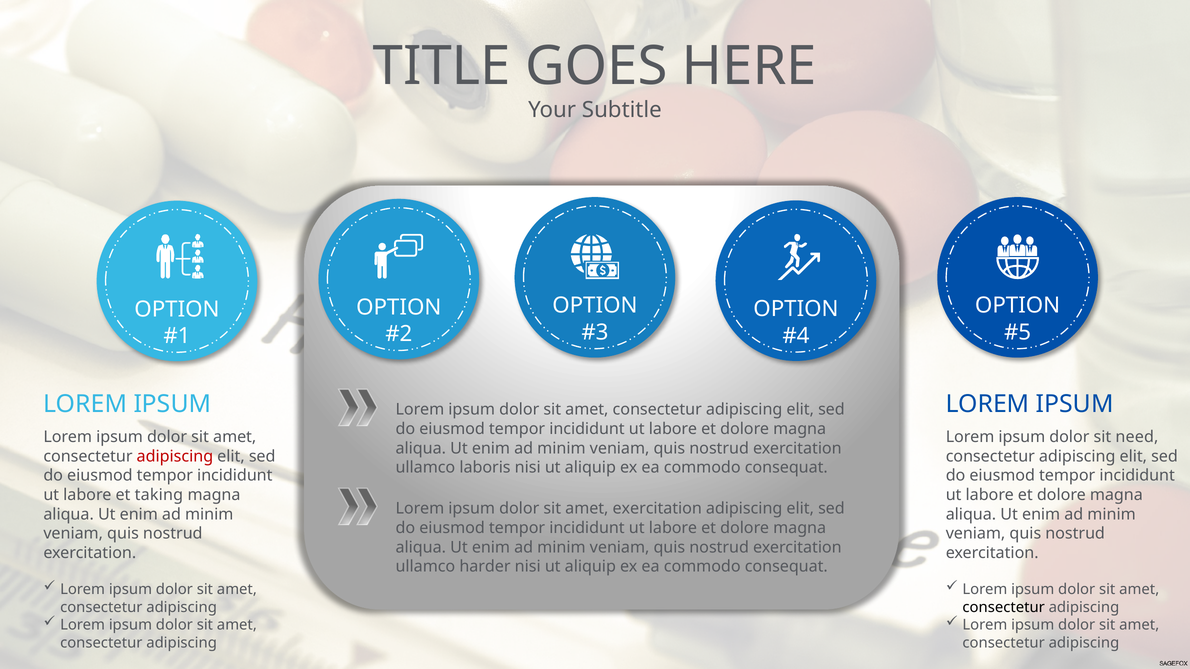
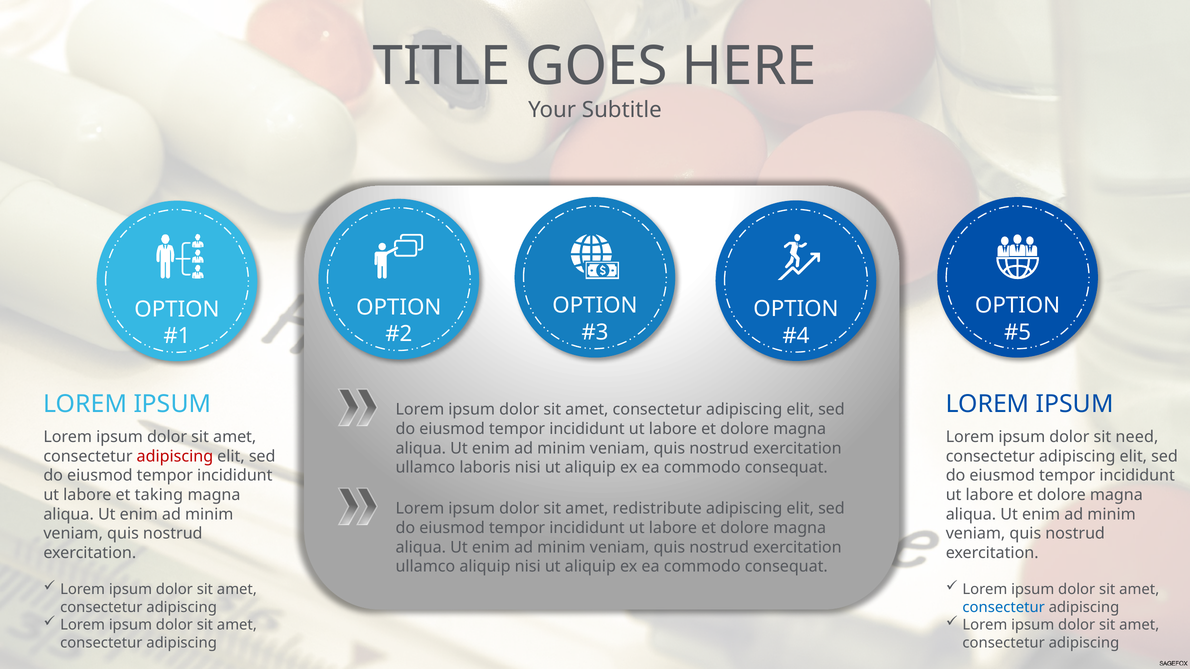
amet exercitation: exercitation -> redistribute
ullamco harder: harder -> aliquip
consectetur at (1004, 607) colour: black -> blue
